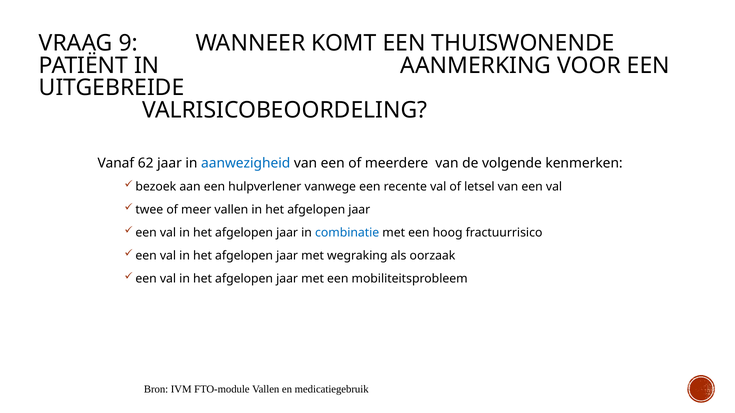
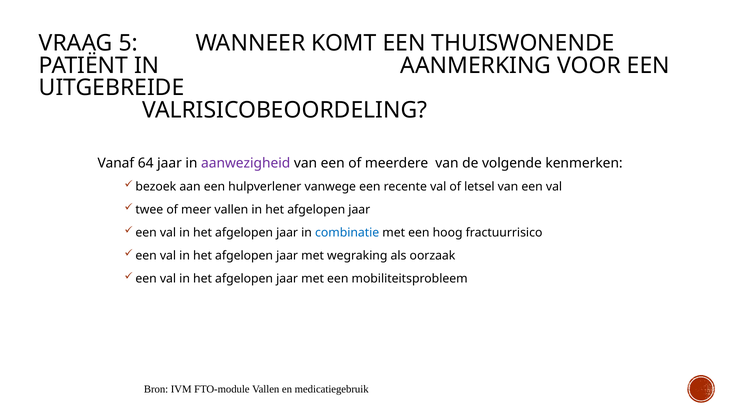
9: 9 -> 5
62: 62 -> 64
aanwezigheid colour: blue -> purple
